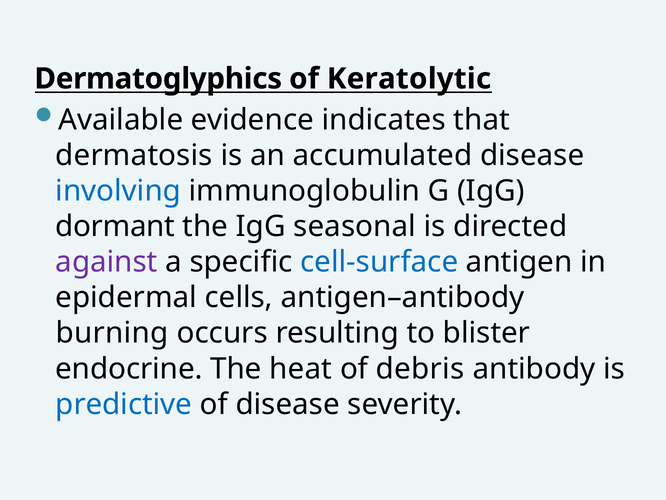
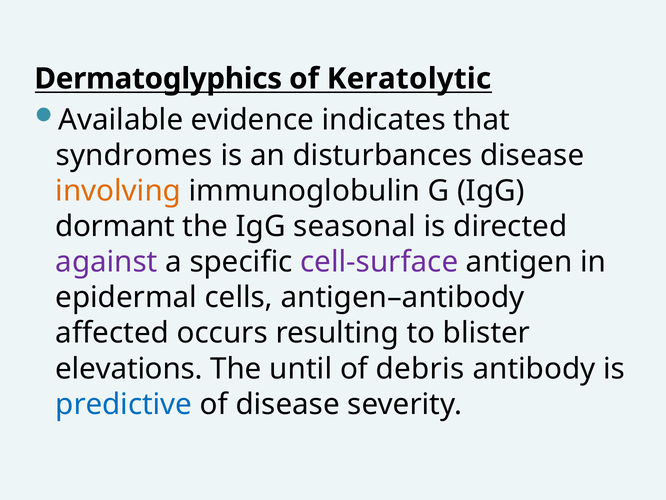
dermatosis: dermatosis -> syndromes
accumulated: accumulated -> disturbances
involving colour: blue -> orange
cell-surface colour: blue -> purple
burning: burning -> affected
endocrine: endocrine -> elevations
heat: heat -> until
